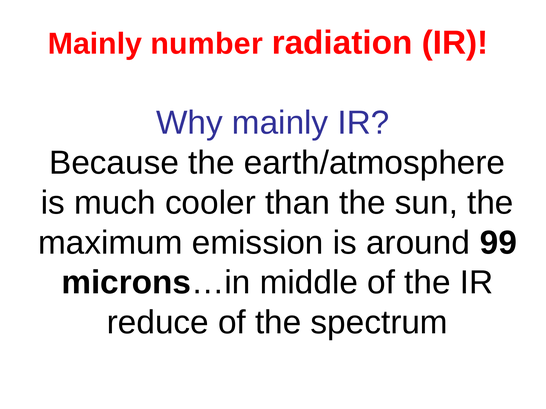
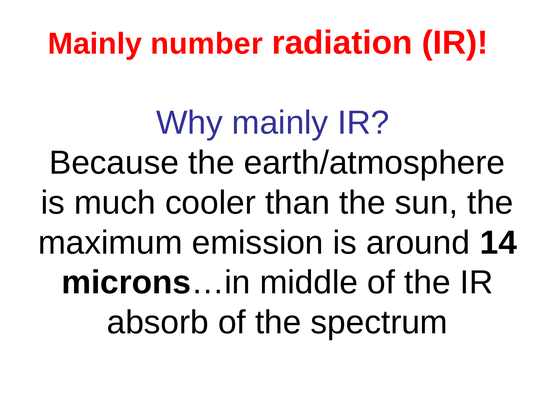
99: 99 -> 14
reduce: reduce -> absorb
